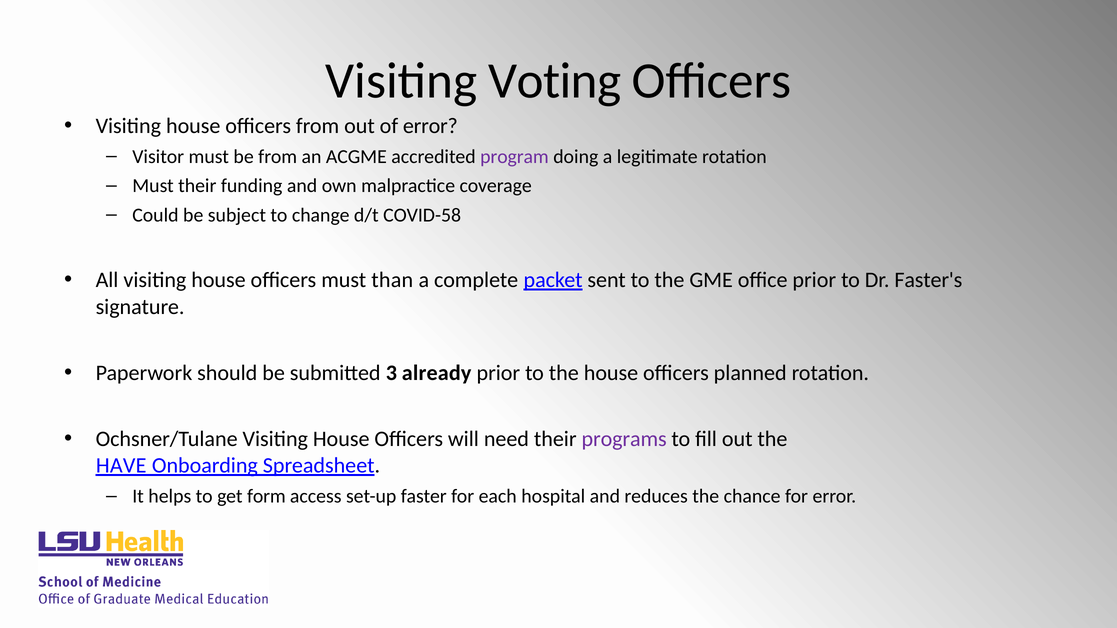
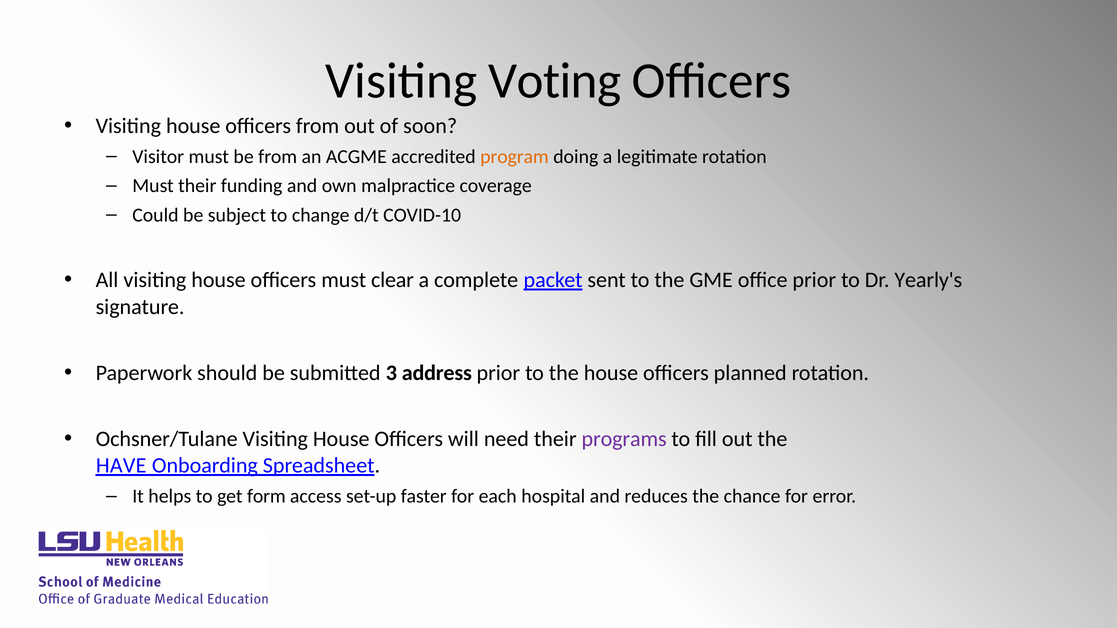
of error: error -> soon
program colour: purple -> orange
COVID-58: COVID-58 -> COVID-10
than: than -> clear
Faster's: Faster's -> Yearly's
already: already -> address
